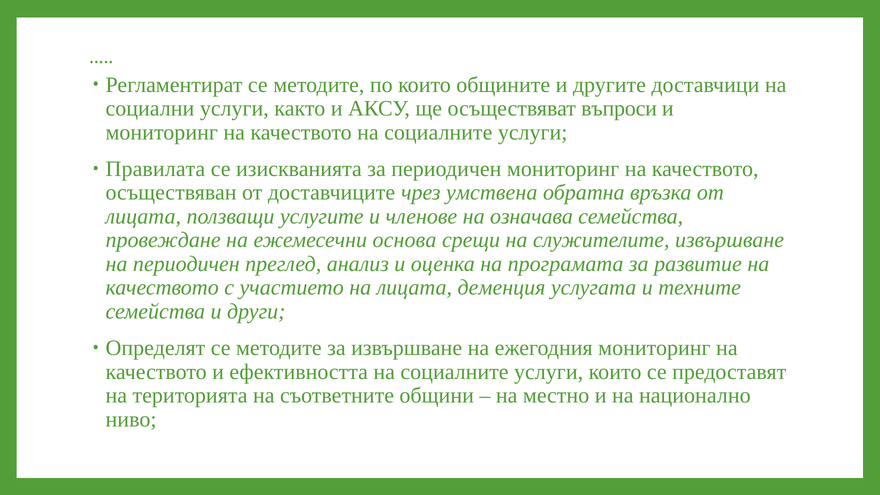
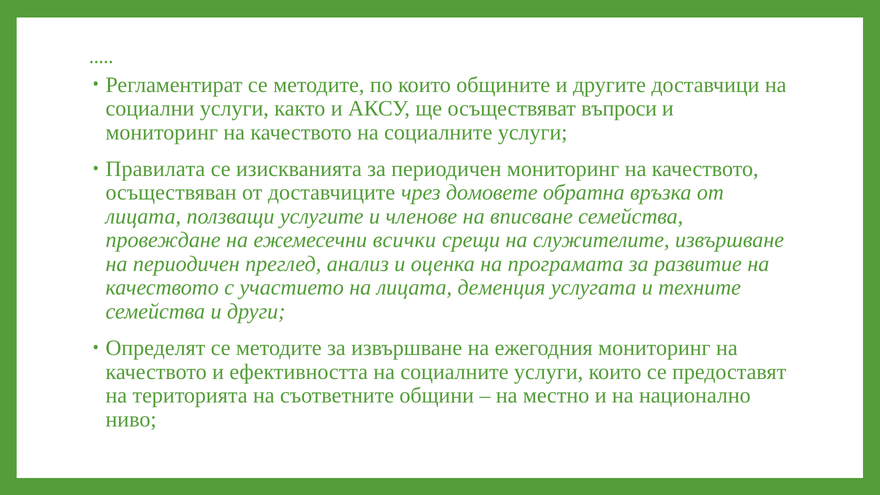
умствена: умствена -> домовете
означава: означава -> вписване
основа: основа -> всички
